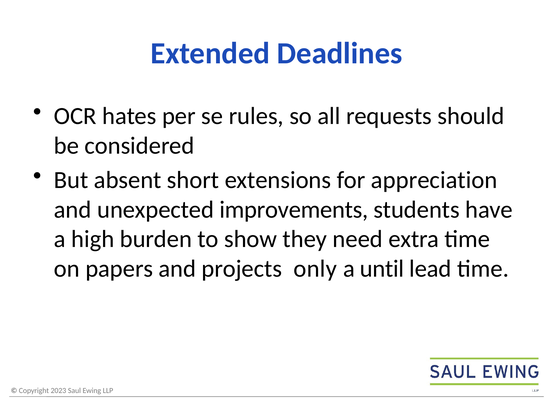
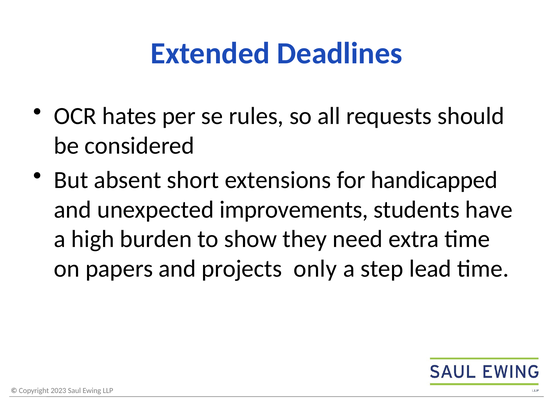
appreciation: appreciation -> handicapped
until: until -> step
